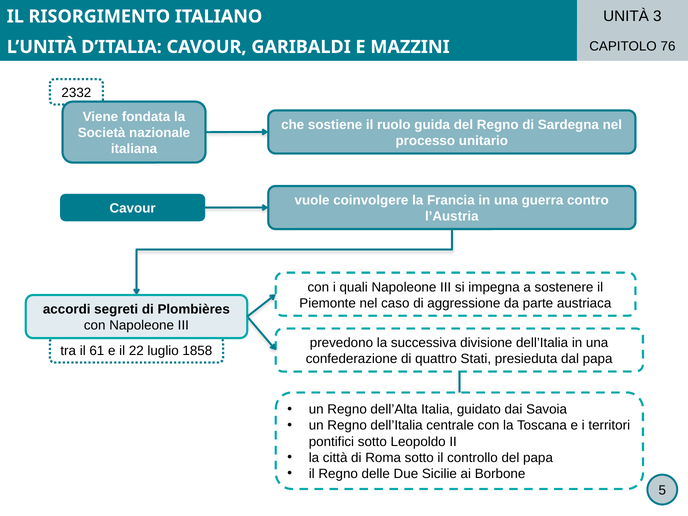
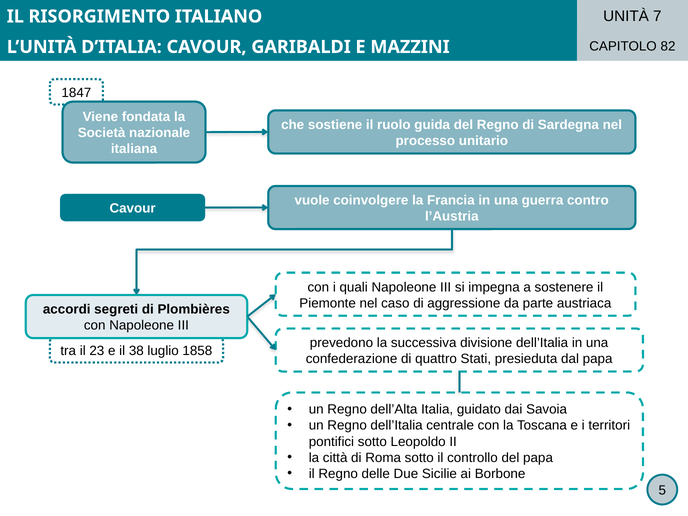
3: 3 -> 7
76: 76 -> 82
2332: 2332 -> 1847
61: 61 -> 23
22: 22 -> 38
